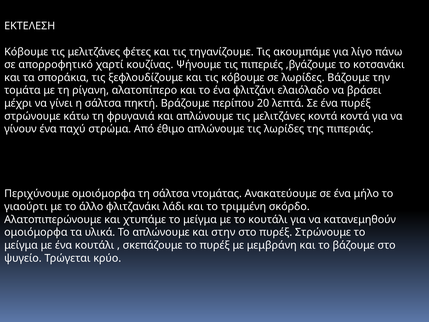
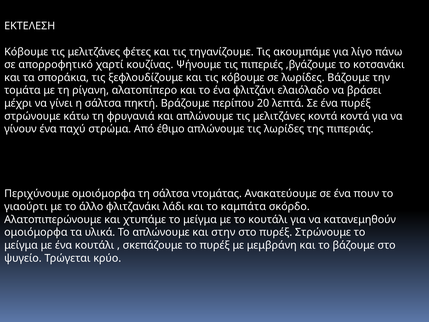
μήλο: μήλο -> πουν
τριμμένη: τριμμένη -> καμπάτα
